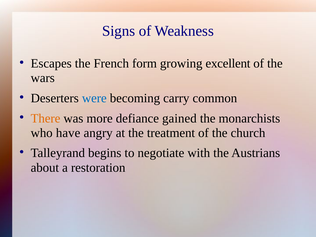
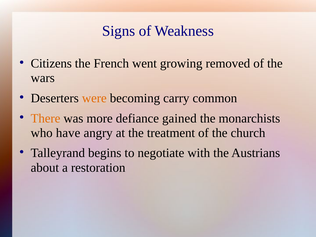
Escapes: Escapes -> Citizens
form: form -> went
excellent: excellent -> removed
were colour: blue -> orange
